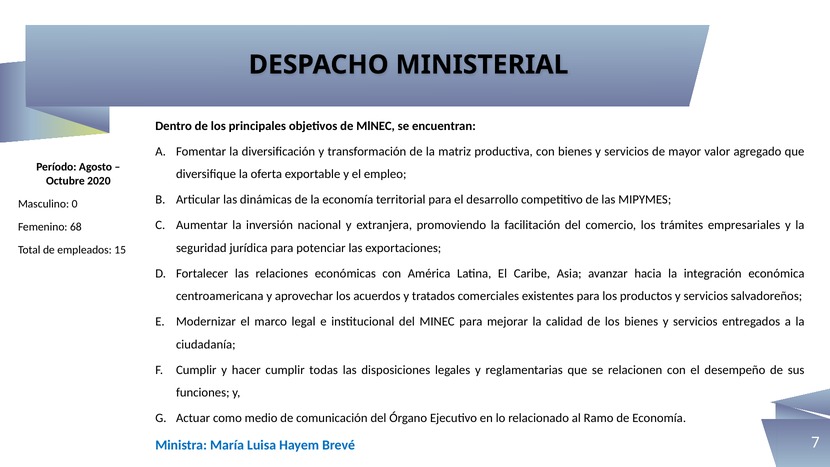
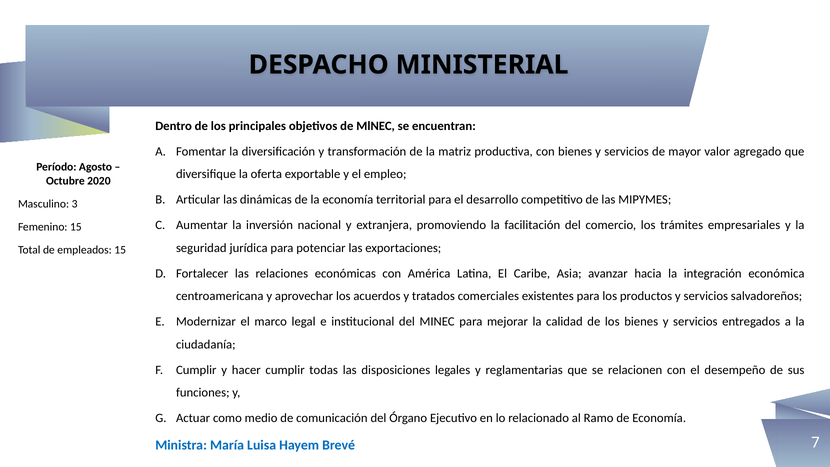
0: 0 -> 3
Femenino 68: 68 -> 15
